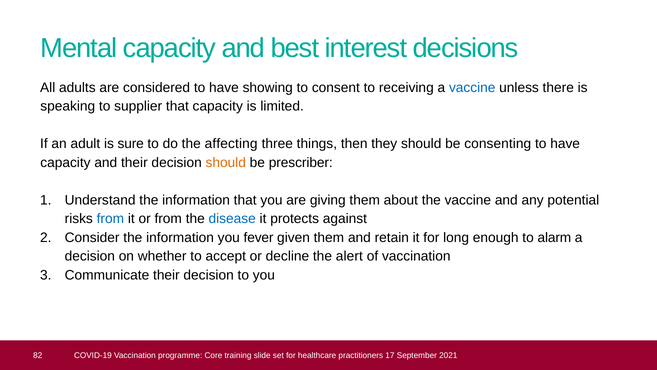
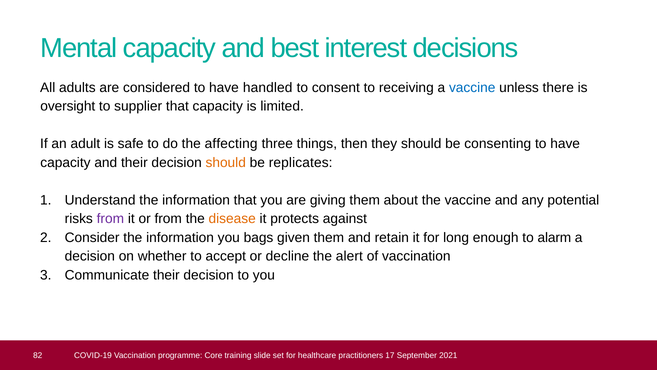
showing: showing -> handled
speaking: speaking -> oversight
sure: sure -> safe
prescriber: prescriber -> replicates
from at (110, 219) colour: blue -> purple
disease colour: blue -> orange
fever: fever -> bags
